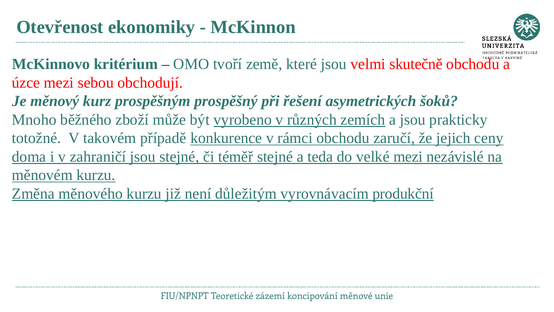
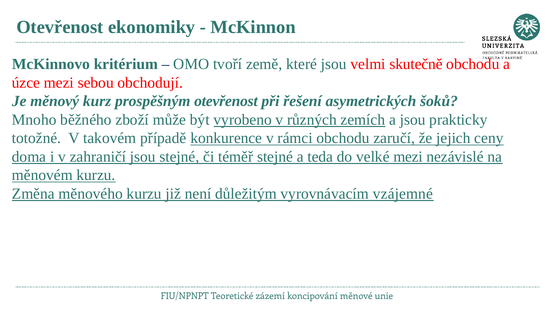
prospěšným prospěšný: prospěšný -> otevřenost
produkční: produkční -> vzájemné
